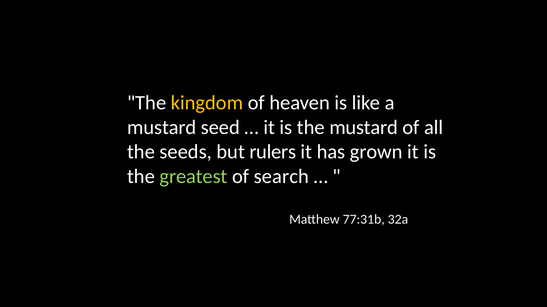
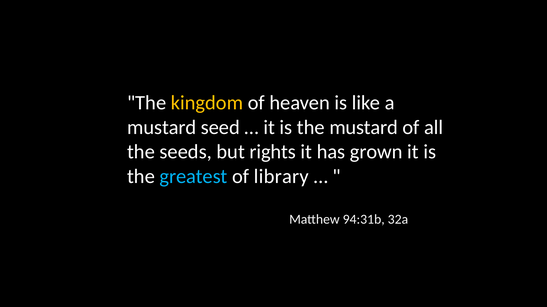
rulers: rulers -> rights
greatest colour: light green -> light blue
search: search -> library
77:31b: 77:31b -> 94:31b
